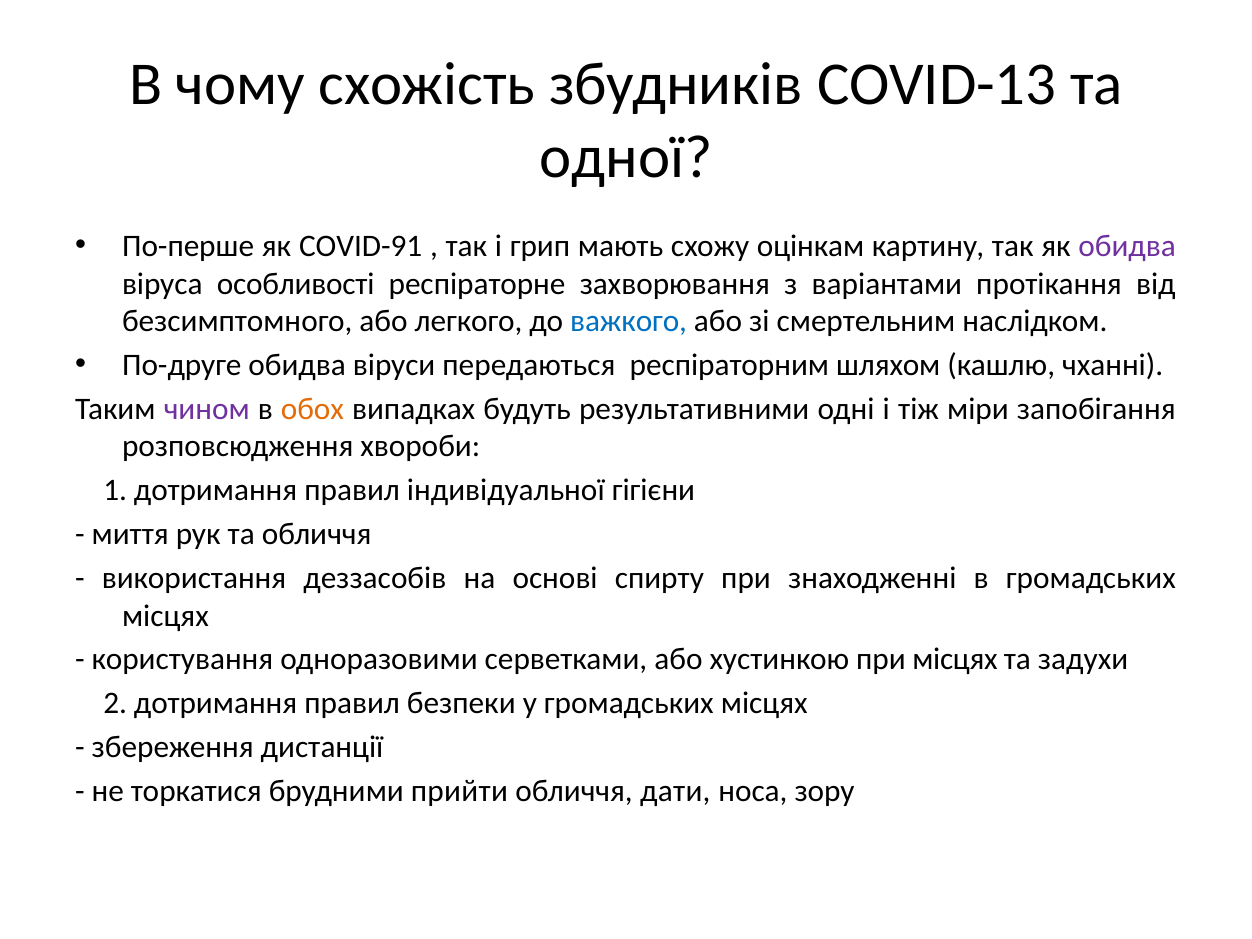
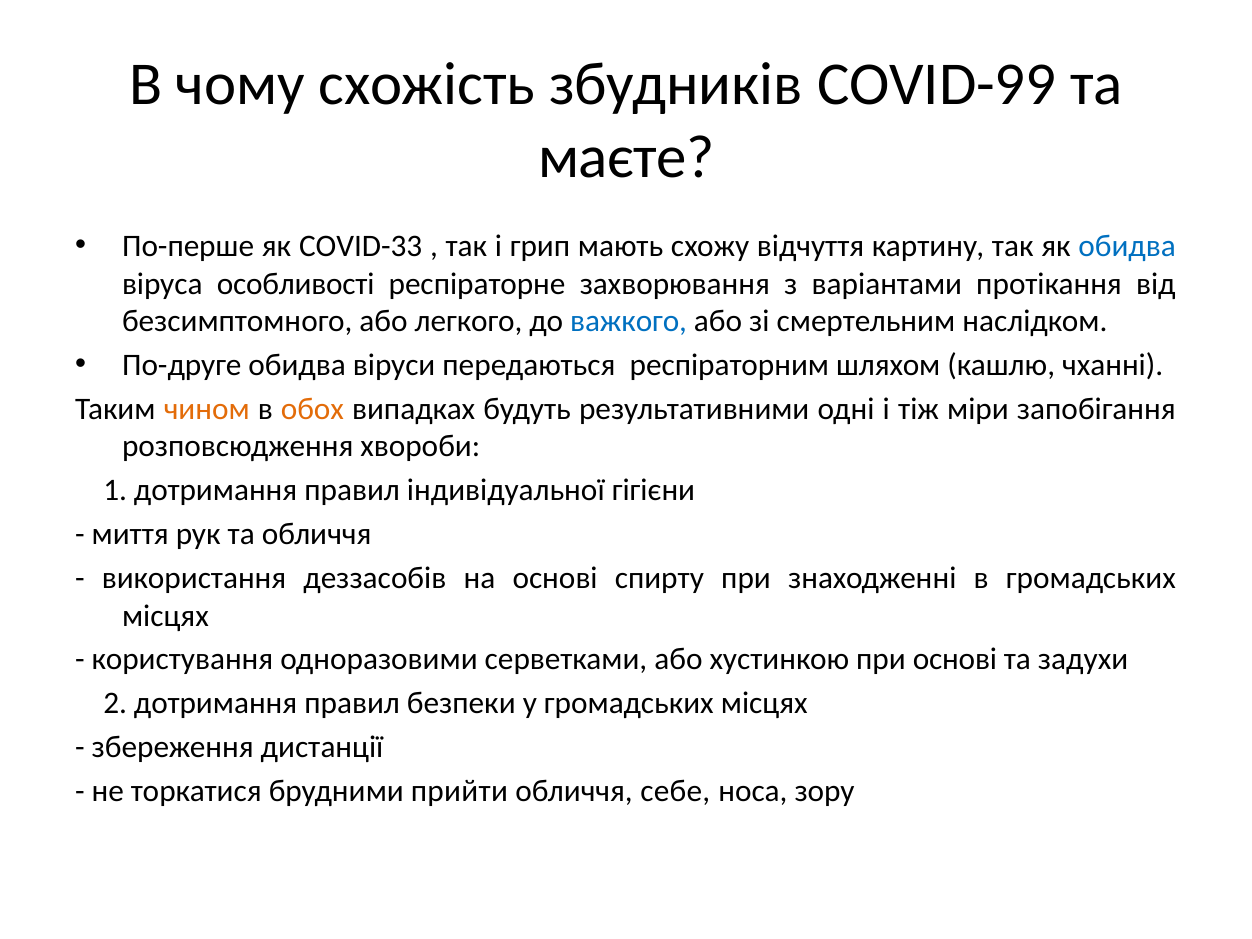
COVID-13: COVID-13 -> COVID-99
одної: одної -> маєте
COVID-91: COVID-91 -> COVID-33
оцінкам: оцінкам -> відчуття
обидва at (1127, 246) colour: purple -> blue
чином colour: purple -> orange
при місцях: місцях -> основі
дати: дати -> себе
